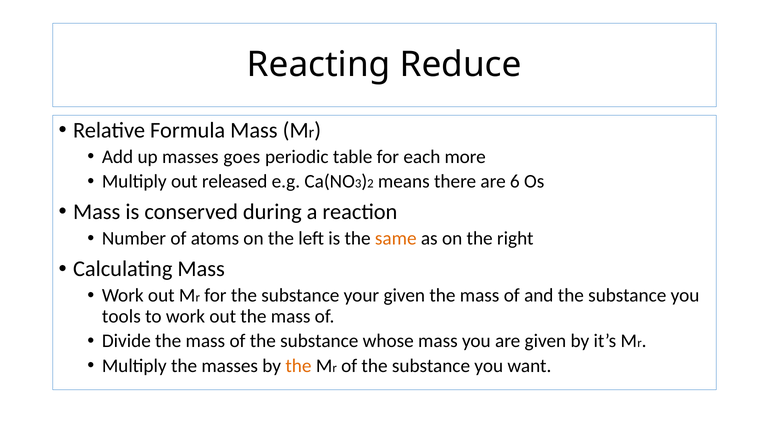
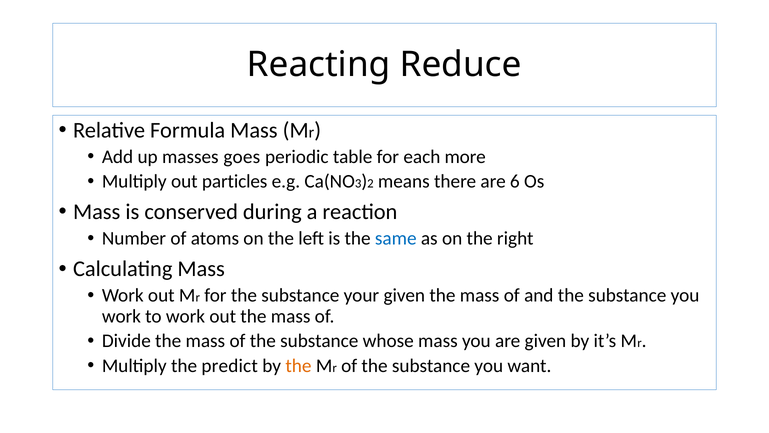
released: released -> particles
same colour: orange -> blue
tools at (121, 316): tools -> work
the masses: masses -> predict
